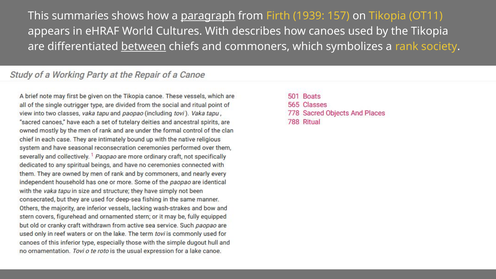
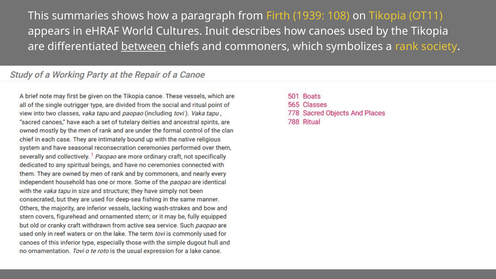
paragraph underline: present -> none
157: 157 -> 108
With: With -> Inuit
